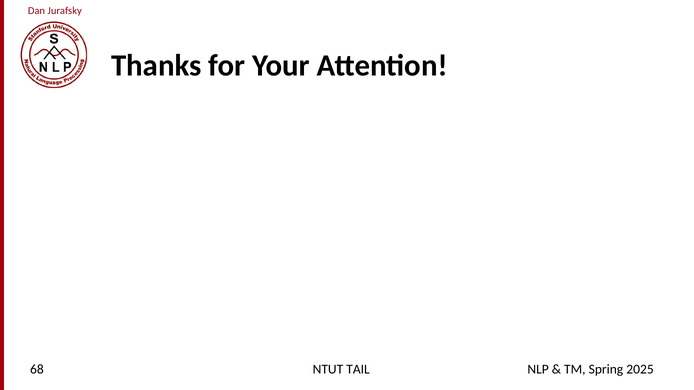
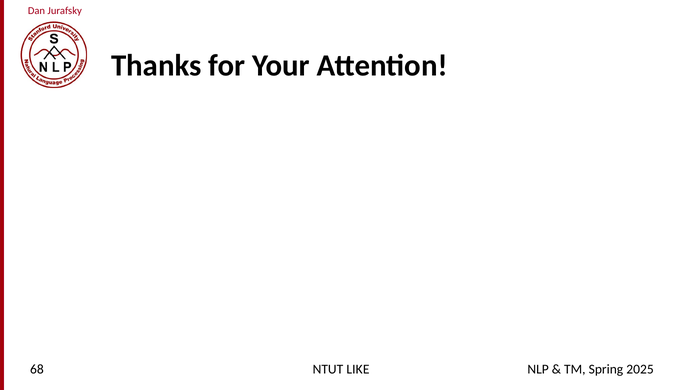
TAIL: TAIL -> LIKE
